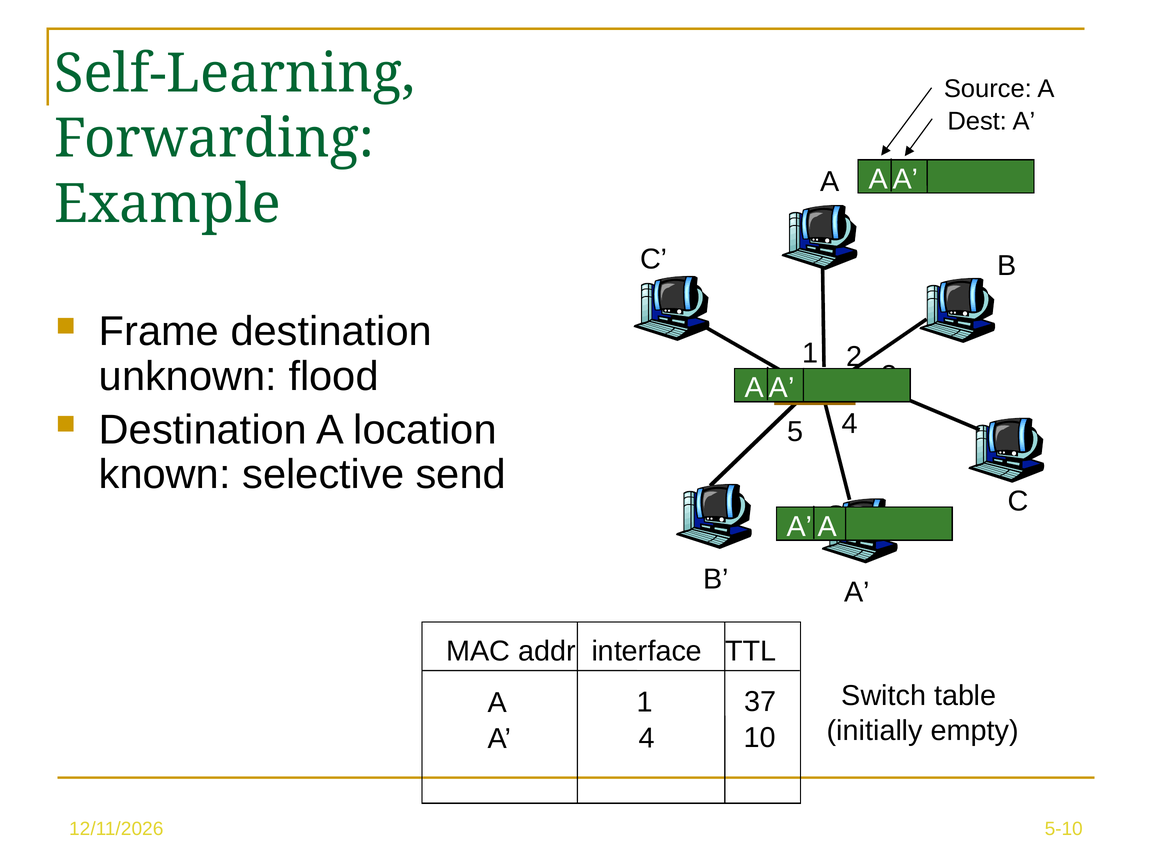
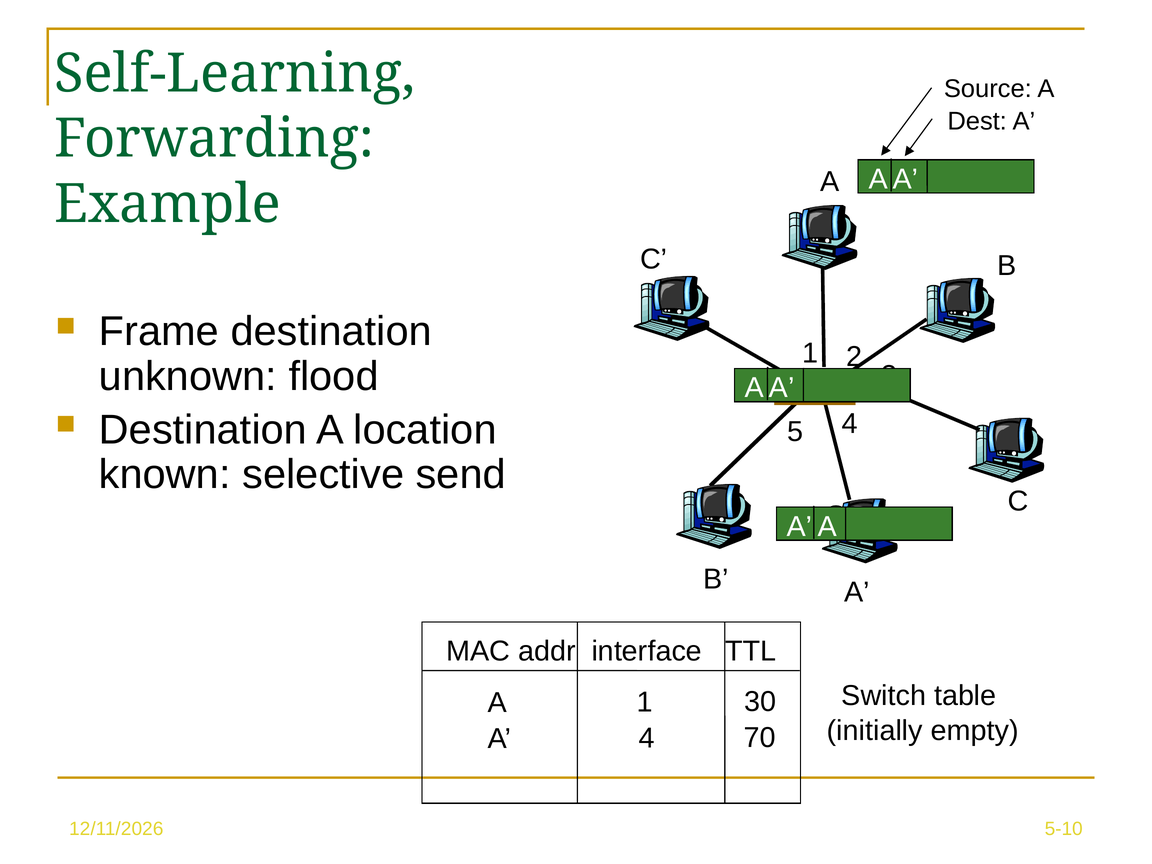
37: 37 -> 30
10: 10 -> 70
